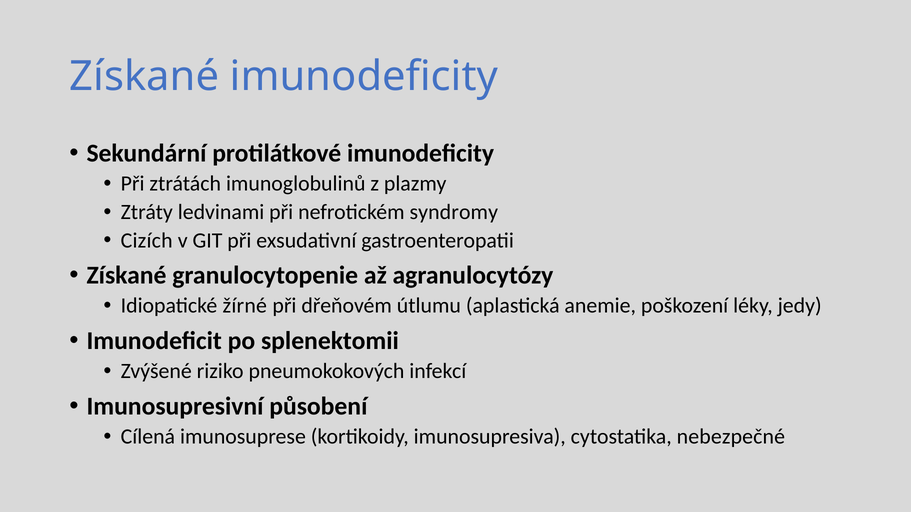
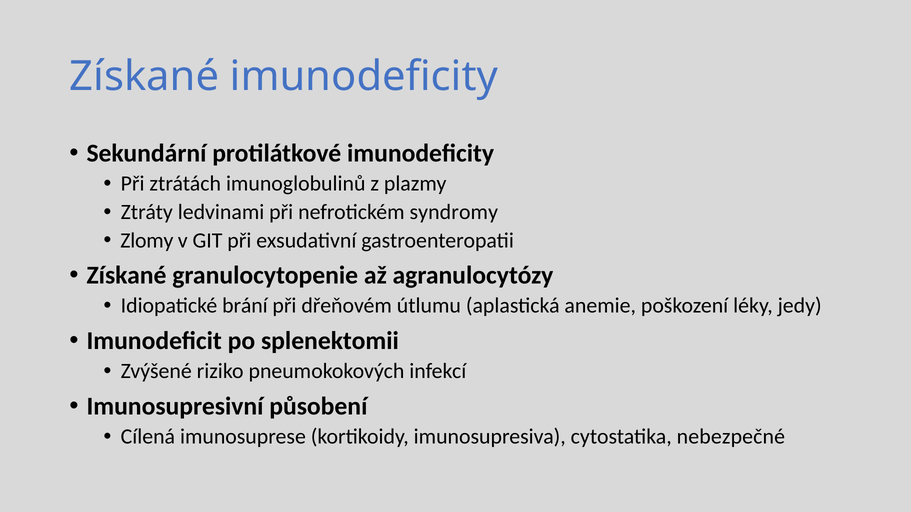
Cizích: Cizích -> Zlomy
žírné: žírné -> brání
